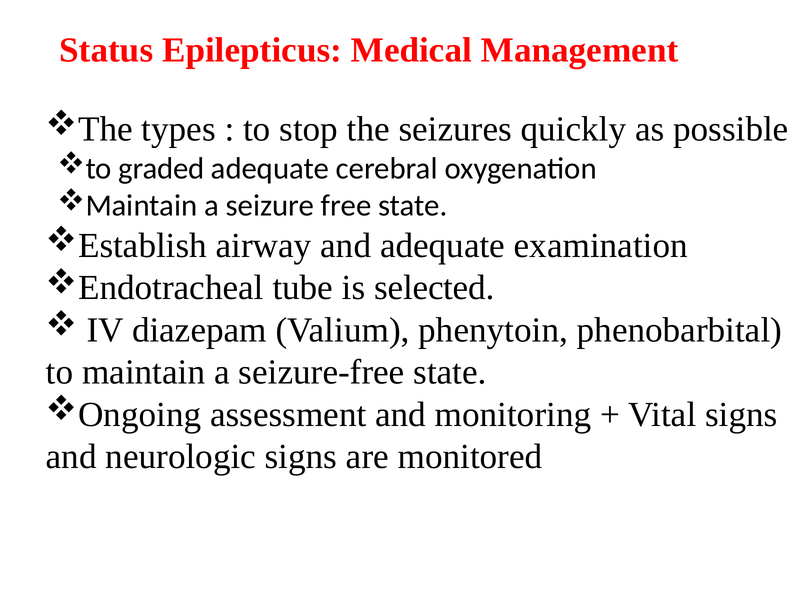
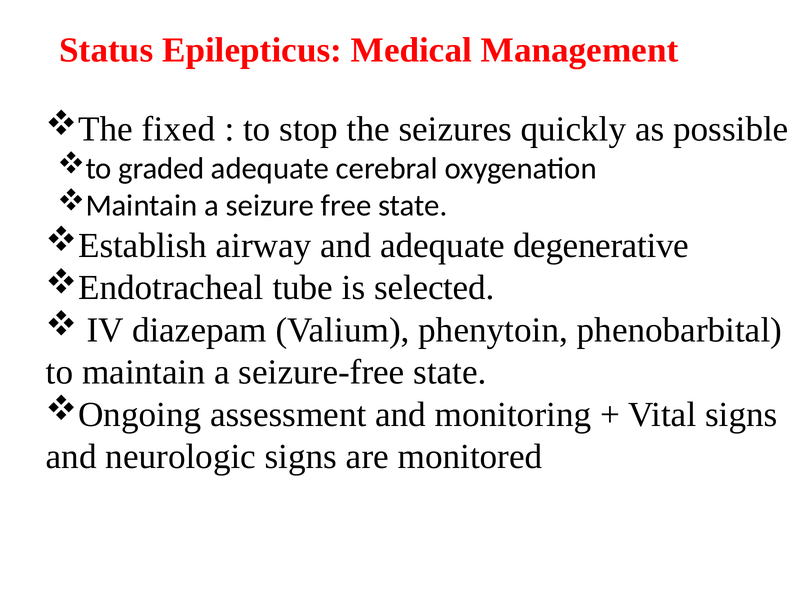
types: types -> fixed
examination: examination -> degenerative
